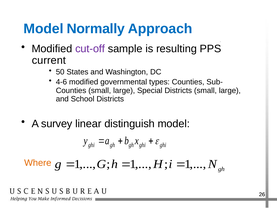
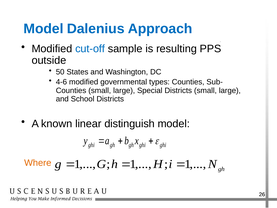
Normally: Normally -> Dalenius
cut-off colour: purple -> blue
current: current -> outside
survey: survey -> known
